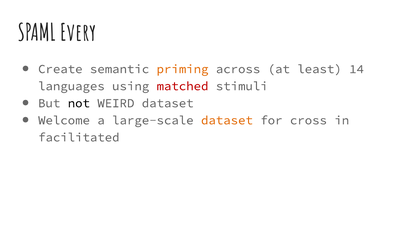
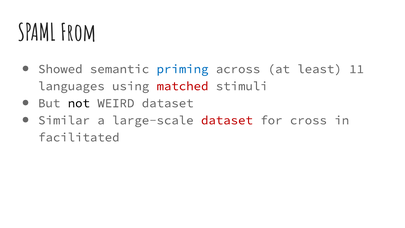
Every: Every -> From
Create: Create -> Showed
priming colour: orange -> blue
14: 14 -> 11
Welcome: Welcome -> Similar
dataset at (227, 120) colour: orange -> red
